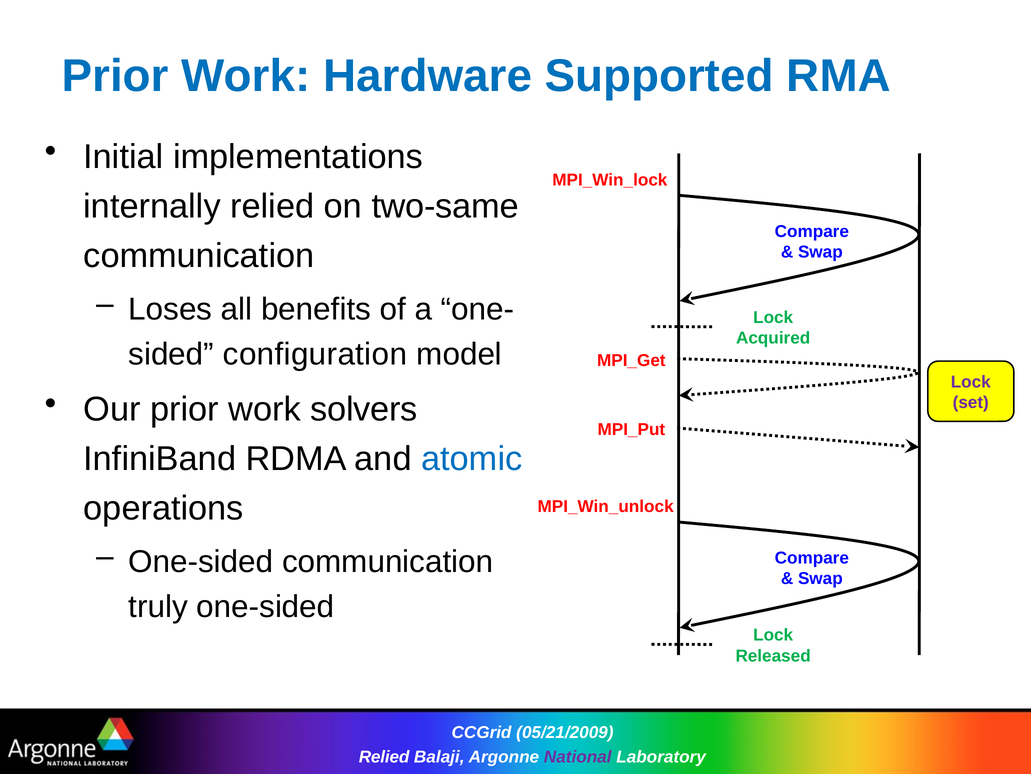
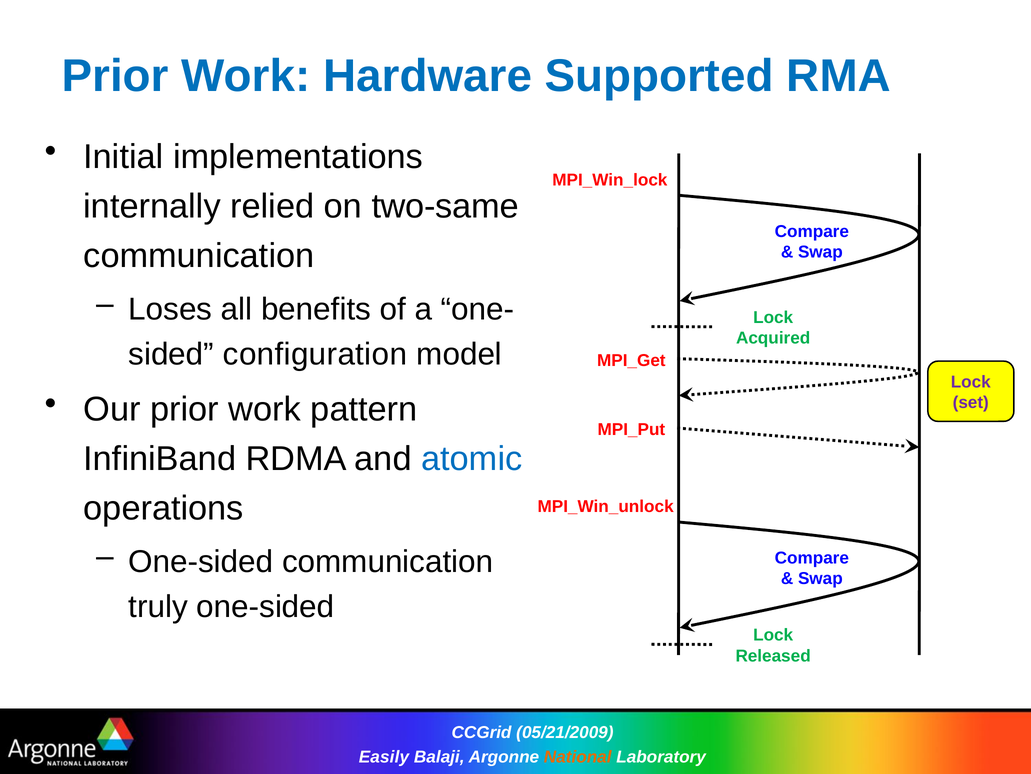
solvers: solvers -> pattern
Relied at (384, 756): Relied -> Easily
National colour: purple -> orange
